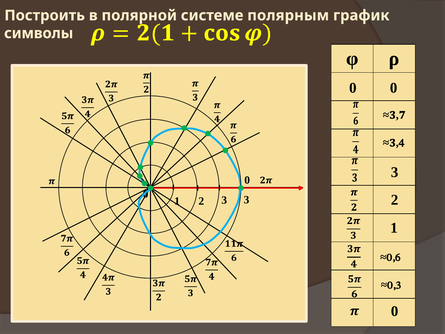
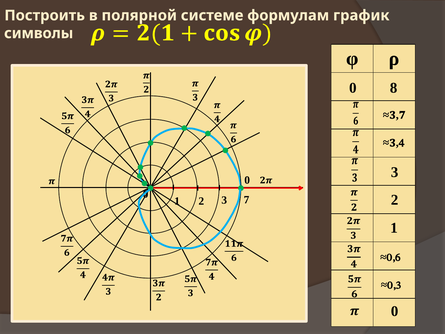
полярным: полярным -> формулам
0 at (394, 88): 0 -> 8
3 3: 3 -> 7
